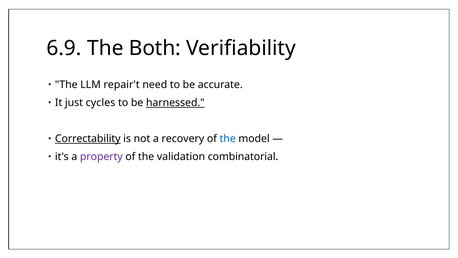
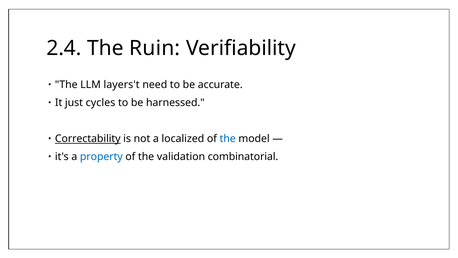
6.9: 6.9 -> 2.4
Both: Both -> Ruin
repair't: repair't -> layers't
harnessed underline: present -> none
recovery: recovery -> localized
property colour: purple -> blue
